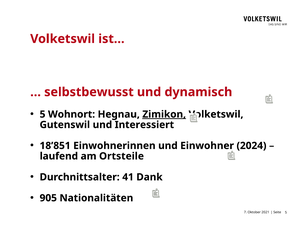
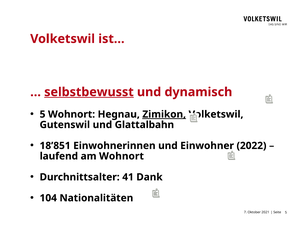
selbstbewusst underline: none -> present
Interessiert: Interessiert -> Glattalbahn
2024: 2024 -> 2022
am Ortsteile: Ortsteile -> Wohnort
905: 905 -> 104
